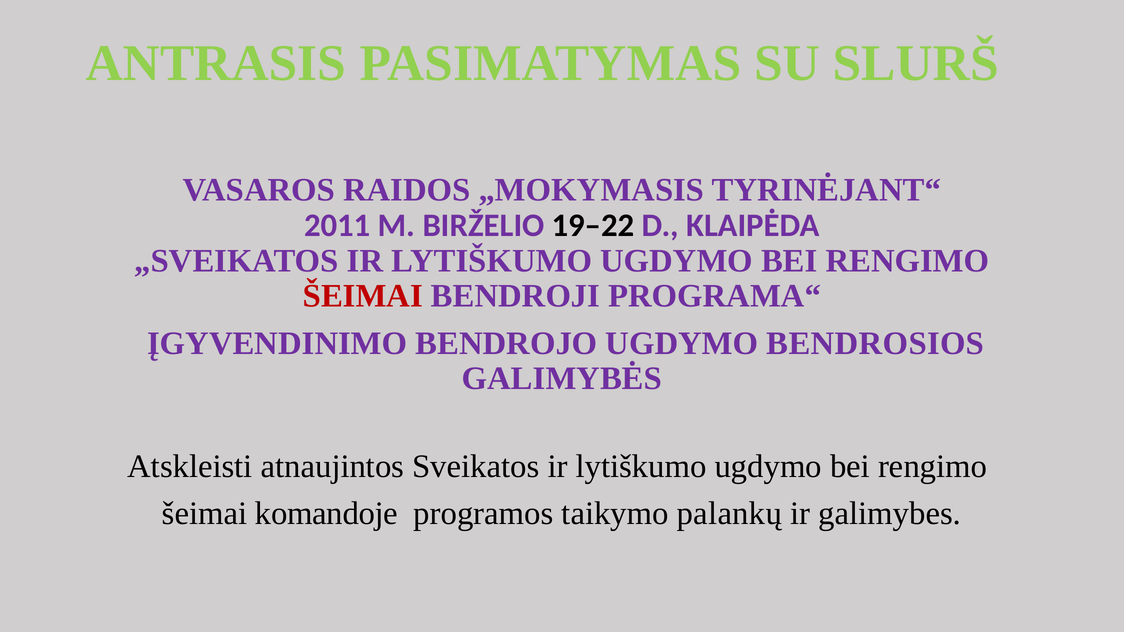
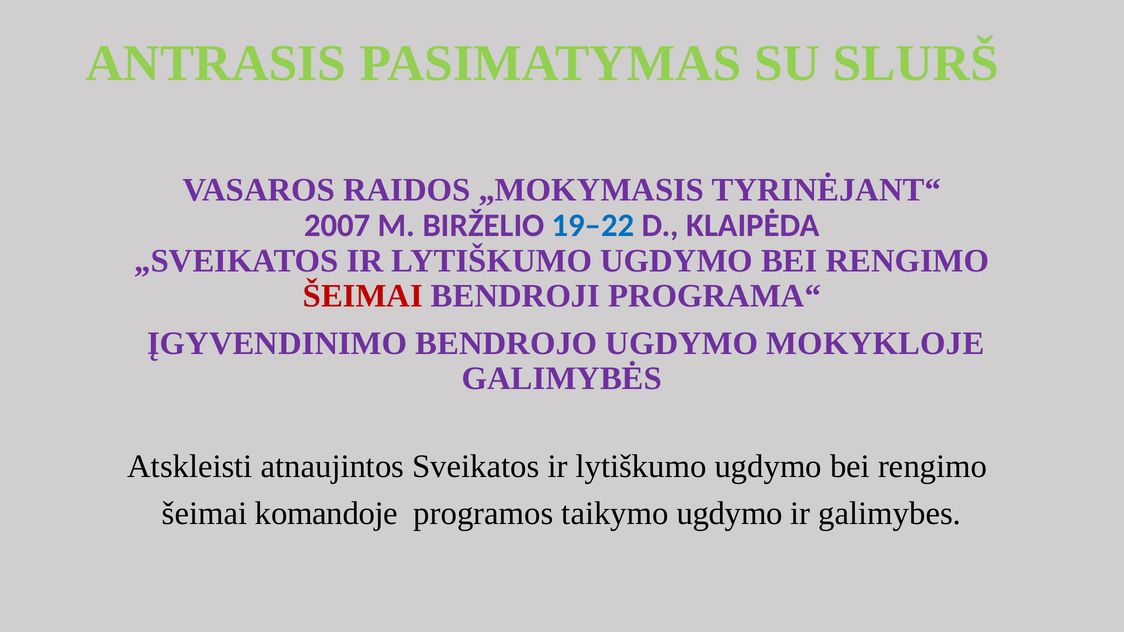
2011: 2011 -> 2007
19–22 colour: black -> blue
BENDROSIOS: BENDROSIOS -> MOKYKLOJE
taikymo palankų: palankų -> ugdymo
